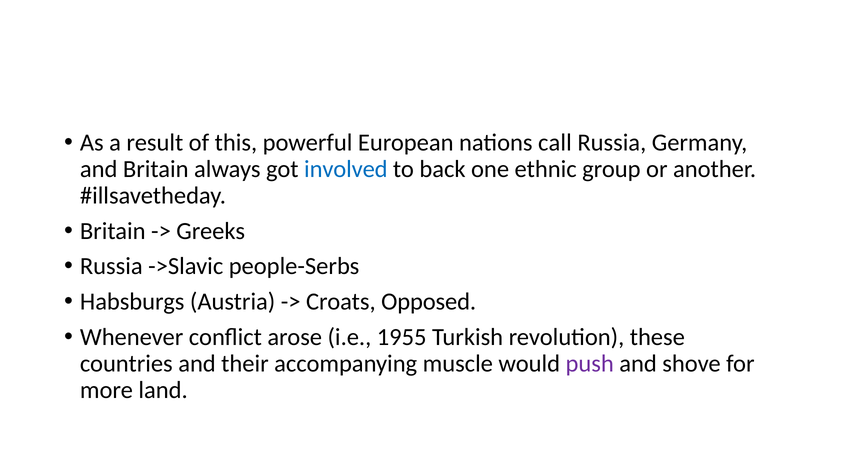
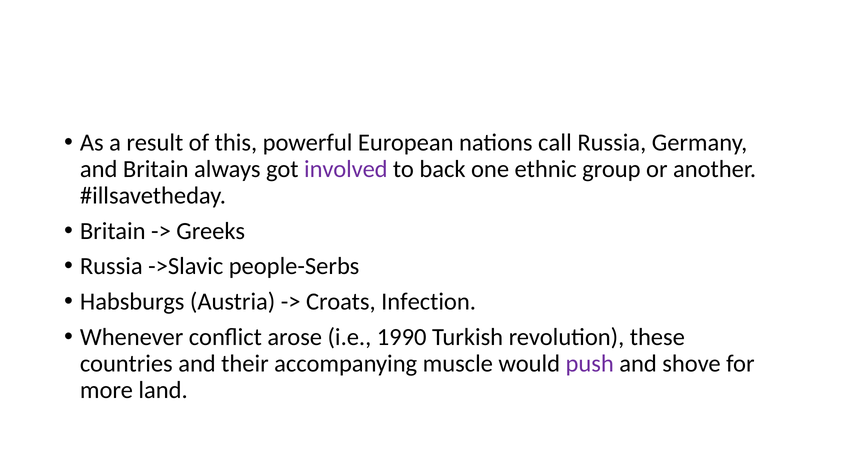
involved colour: blue -> purple
Opposed: Opposed -> Infection
1955: 1955 -> 1990
